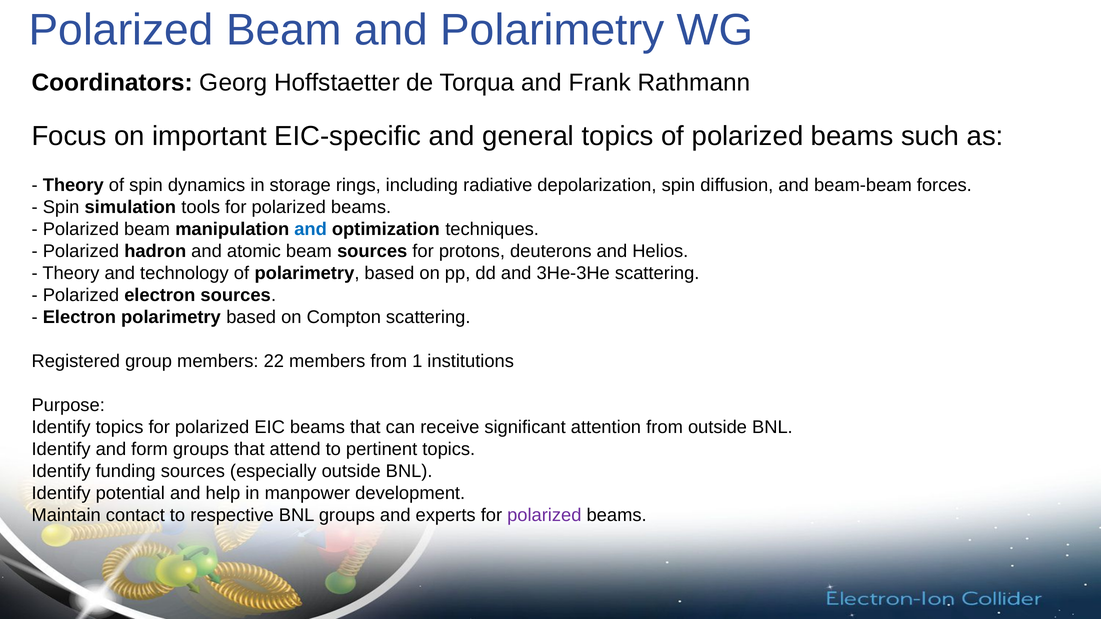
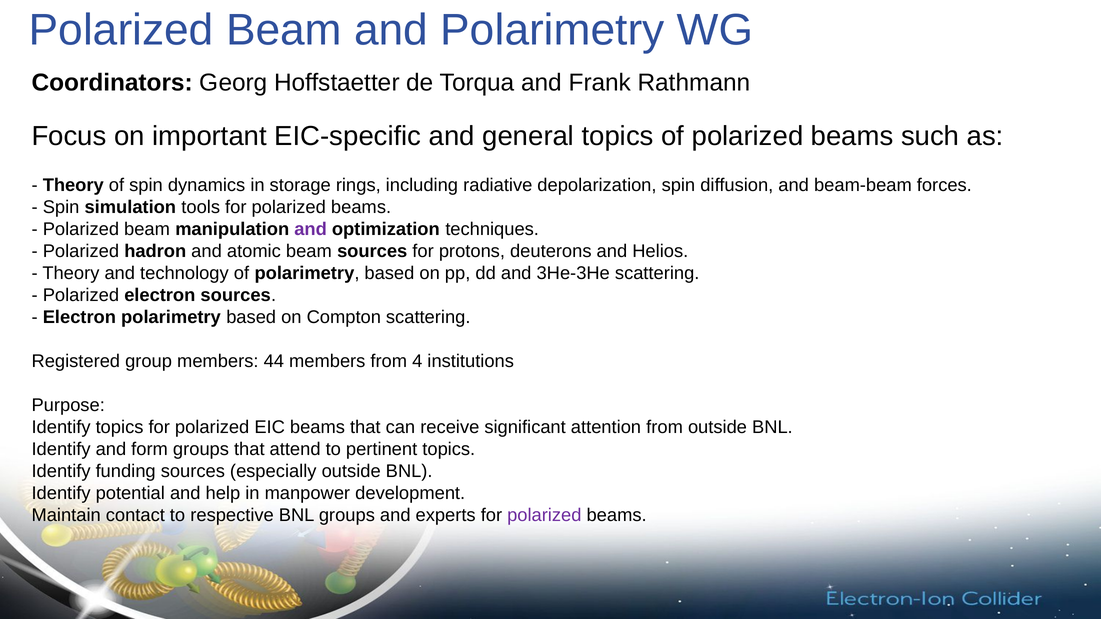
and at (311, 229) colour: blue -> purple
22: 22 -> 44
1: 1 -> 4
